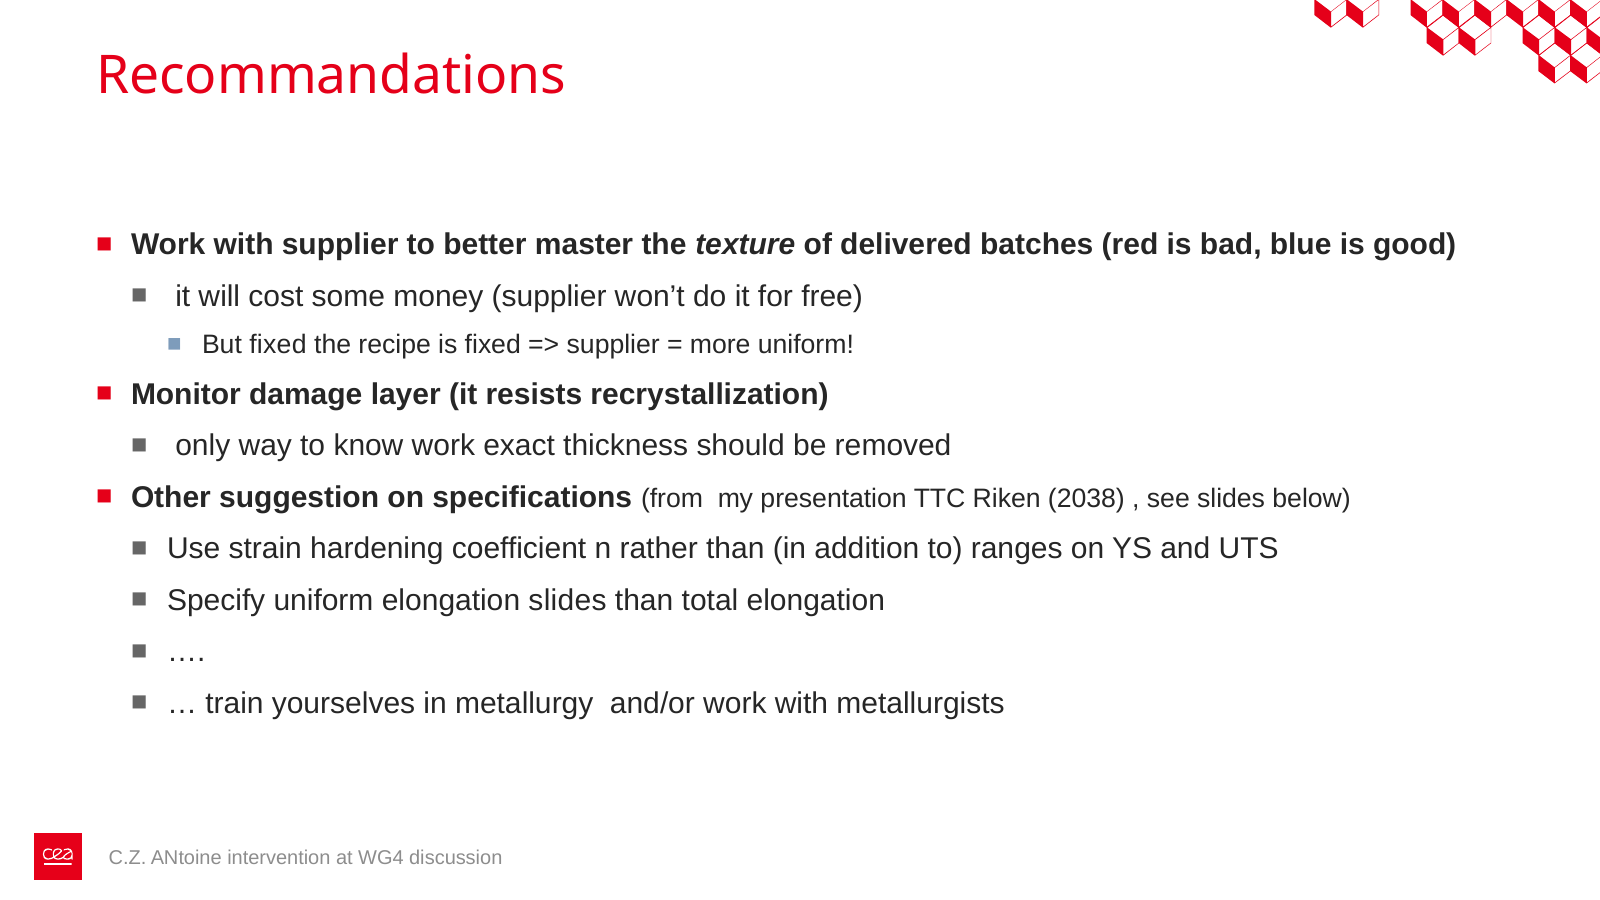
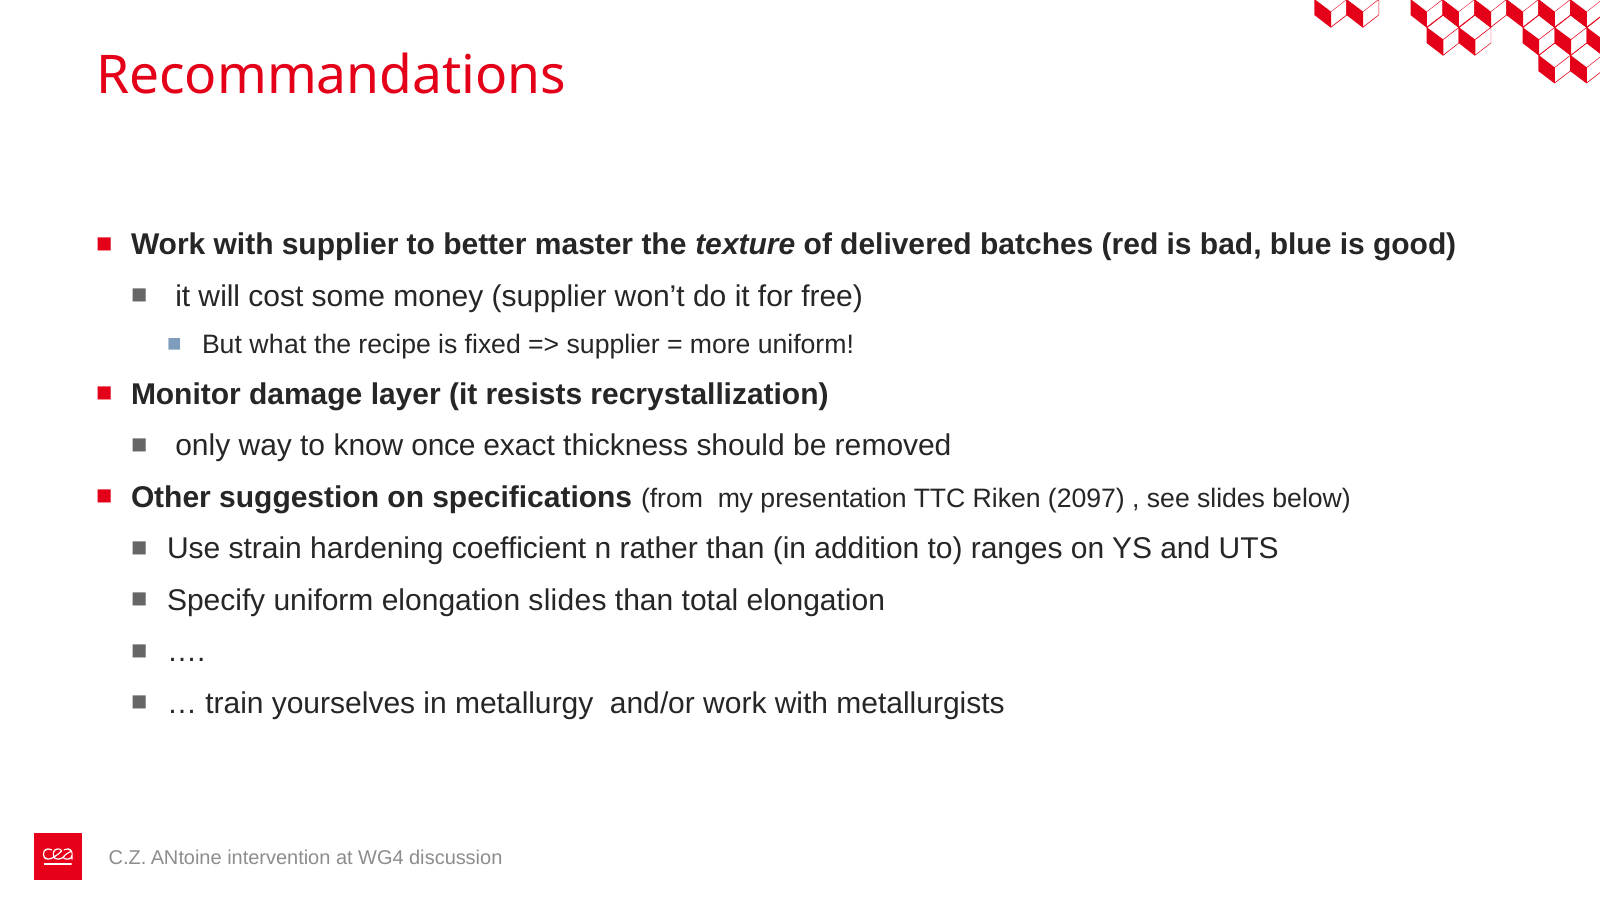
But fixed: fixed -> what
know work: work -> once
2038: 2038 -> 2097
